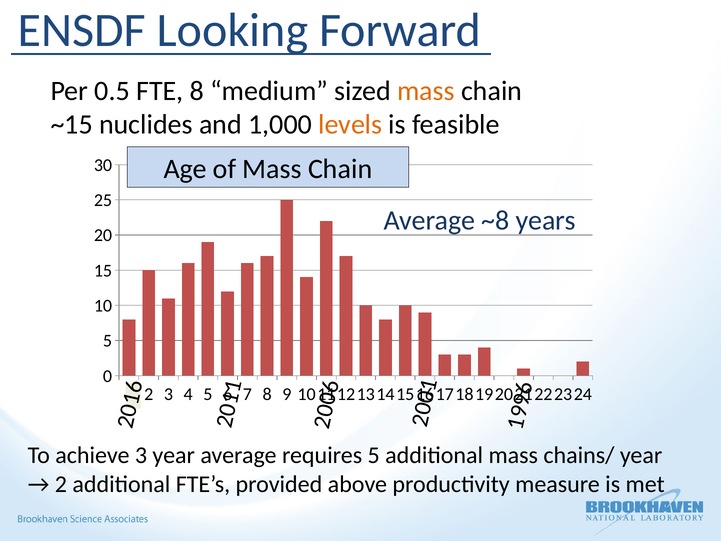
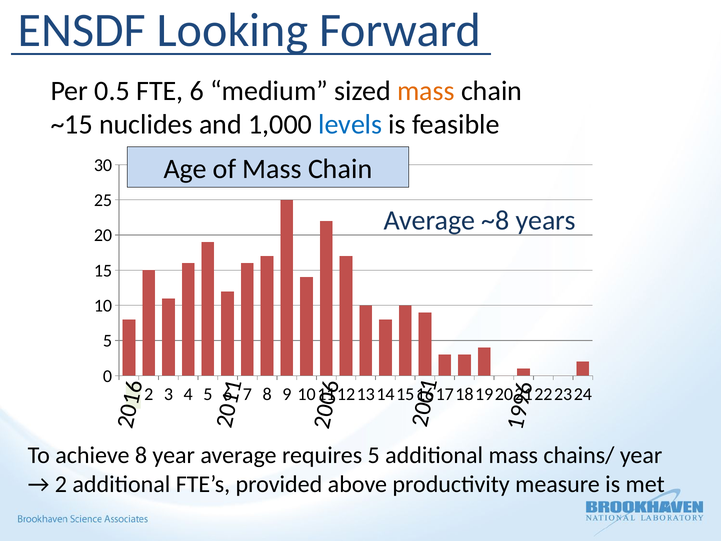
FTE 8: 8 -> 6
levels colour: orange -> blue
achieve 3: 3 -> 8
